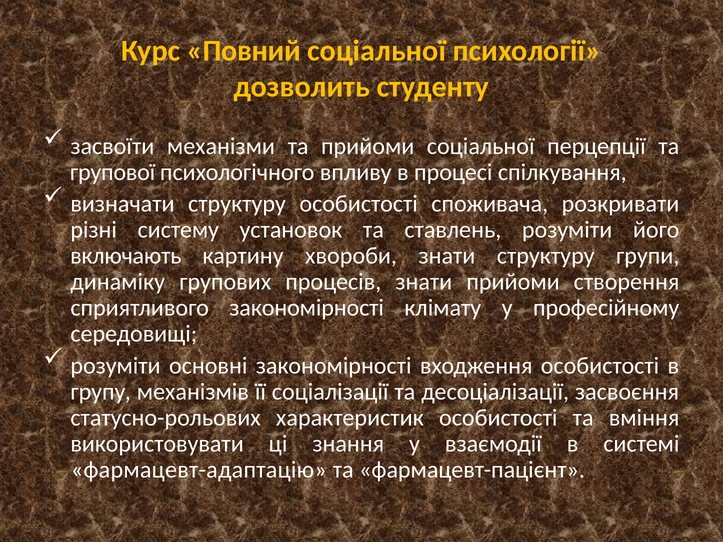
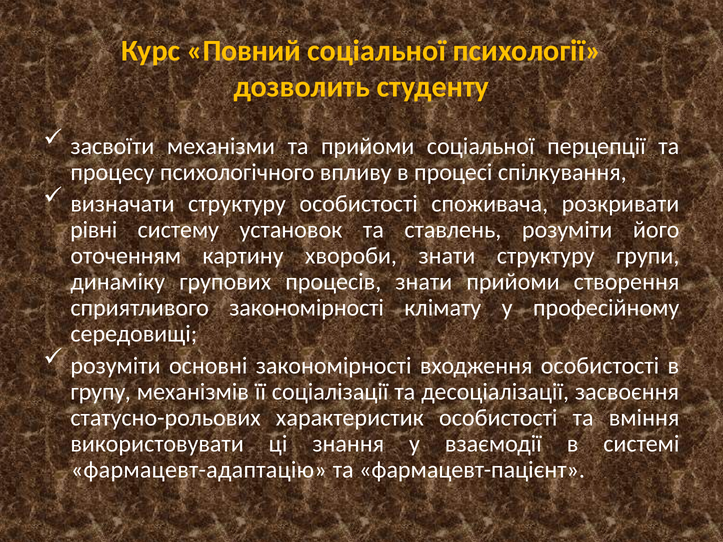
групової: групової -> процесу
різні: різні -> рівні
включають: включають -> оточенням
